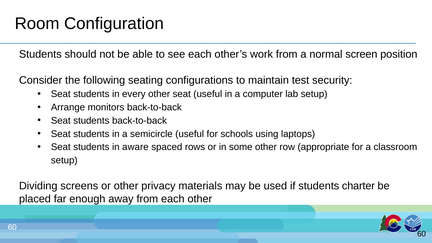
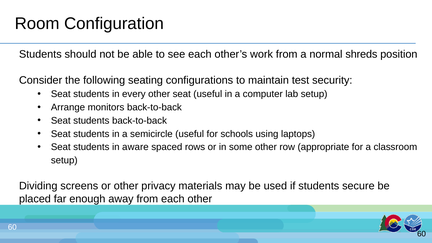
screen: screen -> shreds
charter: charter -> secure
